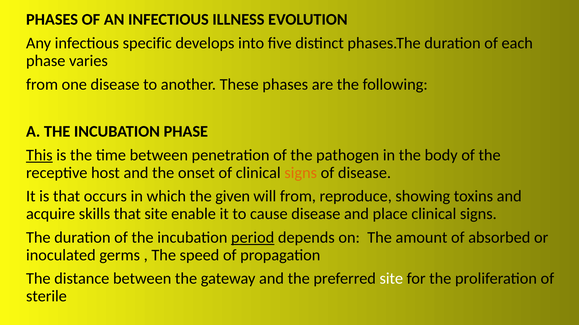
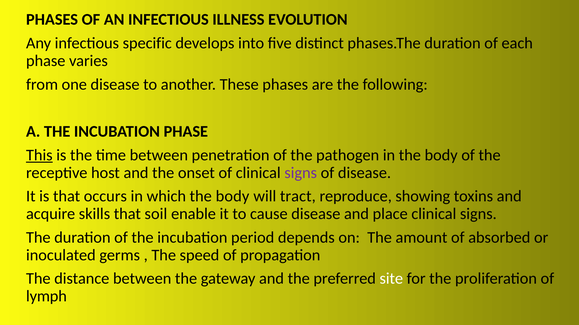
signs at (301, 173) colour: orange -> purple
which the given: given -> body
will from: from -> tract
that site: site -> soil
period underline: present -> none
sterile: sterile -> lymph
